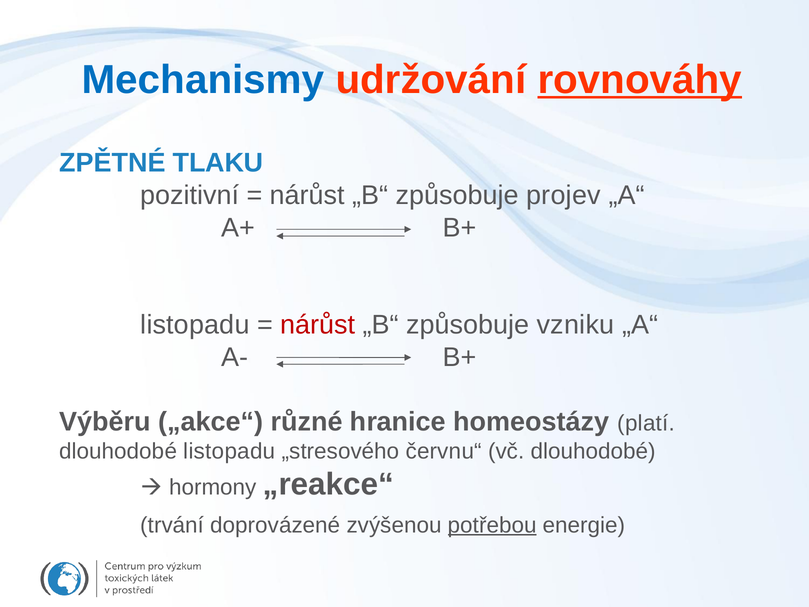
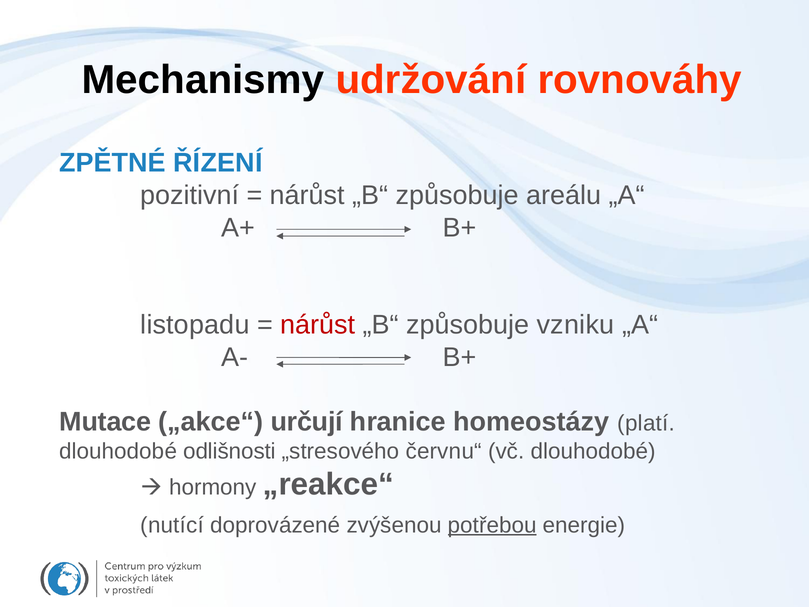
Mechanismy colour: blue -> black
rovnováhy underline: present -> none
TLAKU: TLAKU -> ŘÍZENÍ
projev: projev -> areálu
Výběru: Výběru -> Mutace
různé: různé -> určují
dlouhodobé listopadu: listopadu -> odlišnosti
trvání: trvání -> nutící
